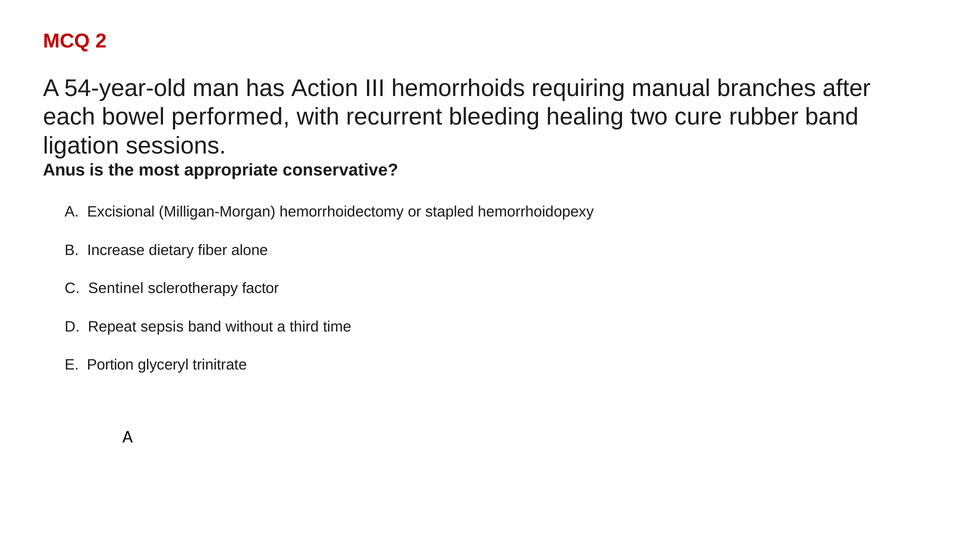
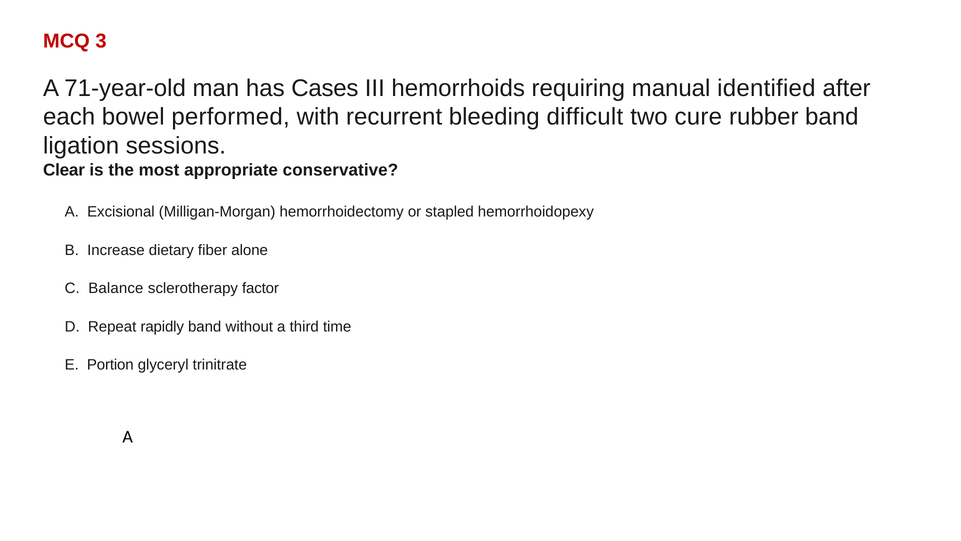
2: 2 -> 3
54-year-old: 54-year-old -> 71-year-old
Action: Action -> Cases
branches: branches -> identified
healing: healing -> difficult
Anus: Anus -> Clear
Sentinel: Sentinel -> Balance
sepsis: sepsis -> rapidly
